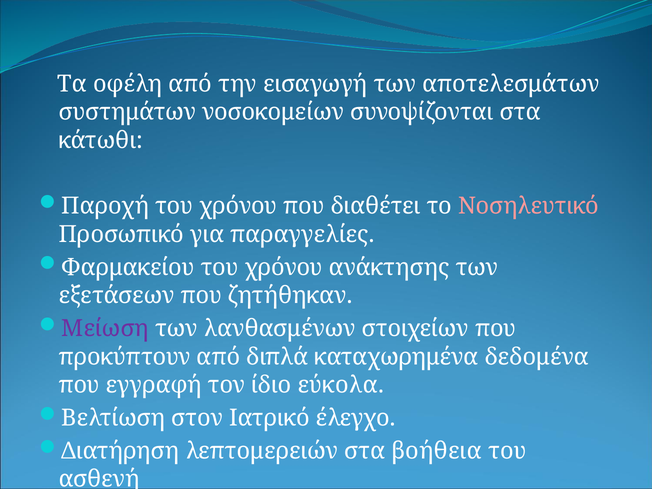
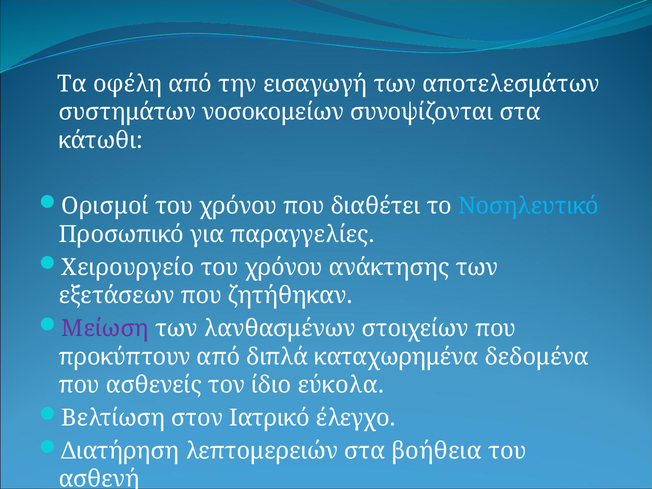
Παροχή: Παροχή -> Ορισμοί
Νοσηλευτικό colour: pink -> light blue
Φαρμακείου: Φαρμακείου -> Χειρουργείο
εγγραφή: εγγραφή -> ασθενείς
